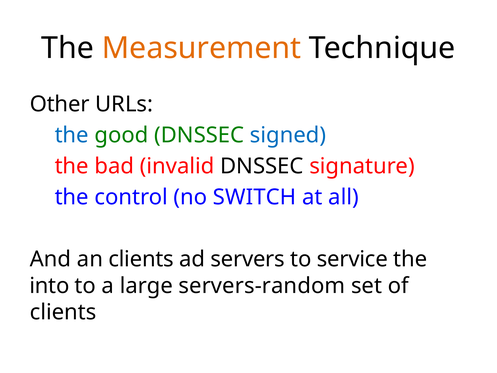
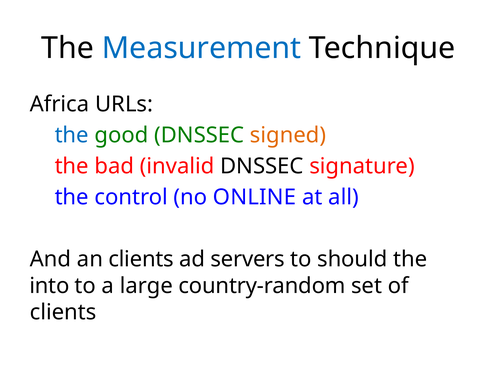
Measurement colour: orange -> blue
Other: Other -> Africa
signed colour: blue -> orange
SWITCH: SWITCH -> ONLINE
service: service -> should
servers-random: servers-random -> country-random
